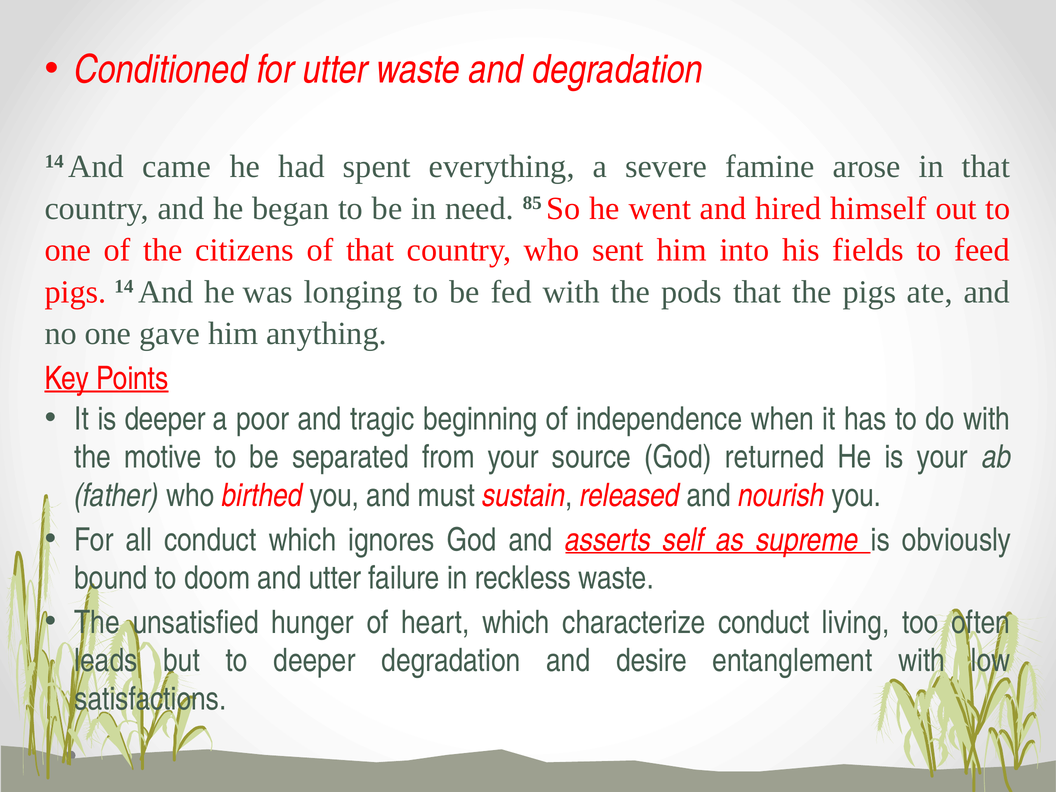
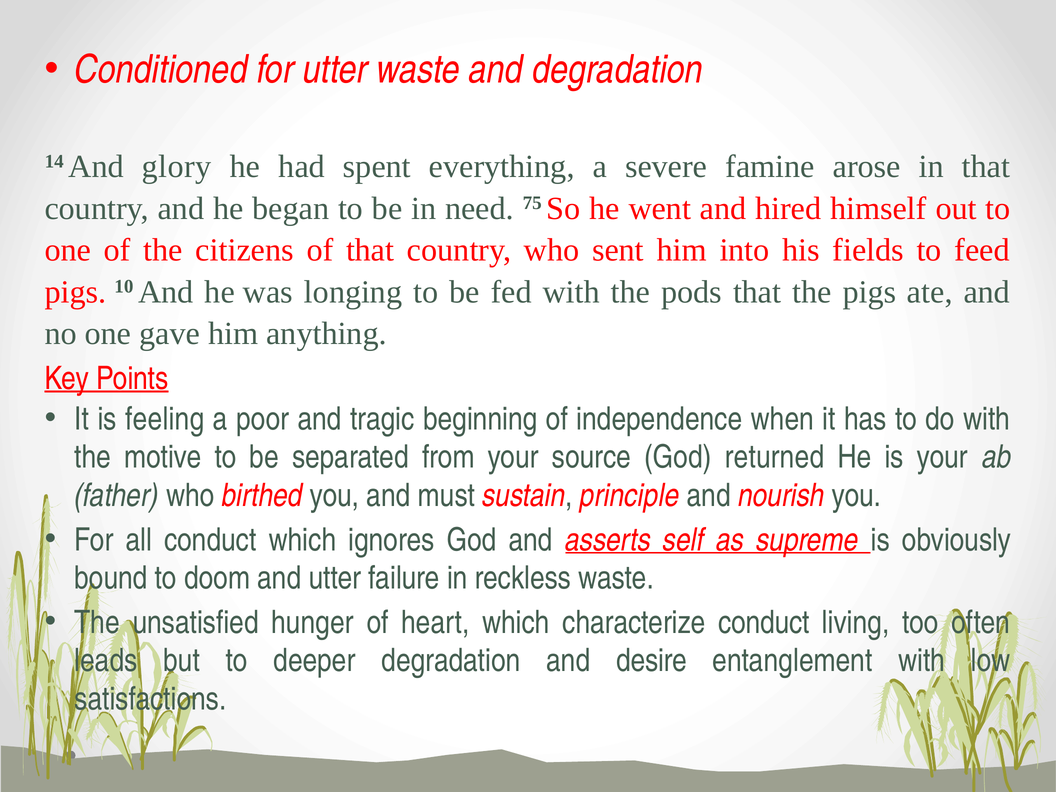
came: came -> glory
85: 85 -> 75
pigs 14: 14 -> 10
is deeper: deeper -> feeling
released: released -> principle
